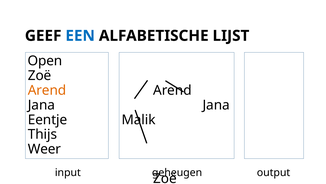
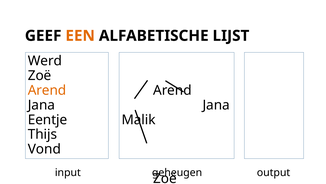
EEN colour: blue -> orange
Open: Open -> Werd
Weer: Weer -> Vond
